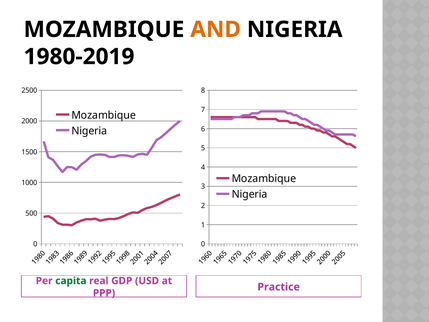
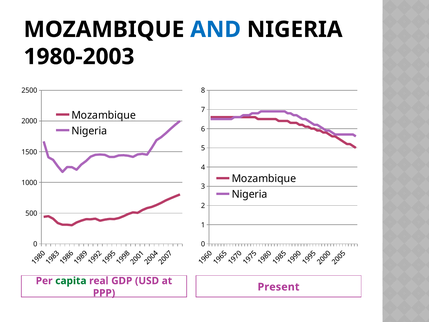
AND colour: orange -> blue
1980-2019: 1980-2019 -> 1980-2003
Practice: Practice -> Present
